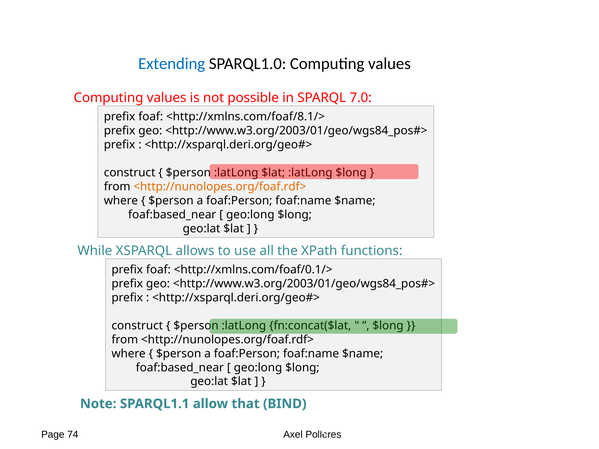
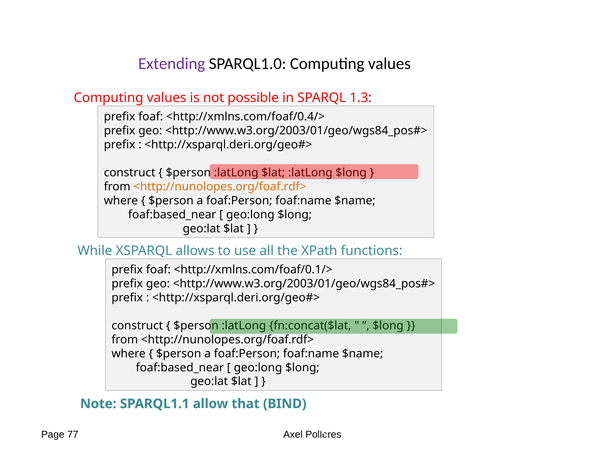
Extending colour: blue -> purple
7.0: 7.0 -> 1.3
<http://xmlns.com/foaf/8.1/>: <http://xmlns.com/foaf/8.1/> -> <http://xmlns.com/foaf/0.4/>
74: 74 -> 77
